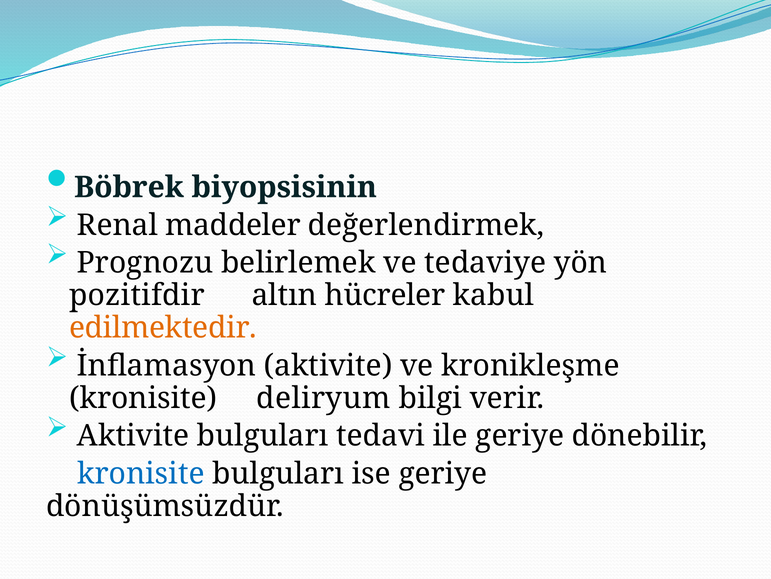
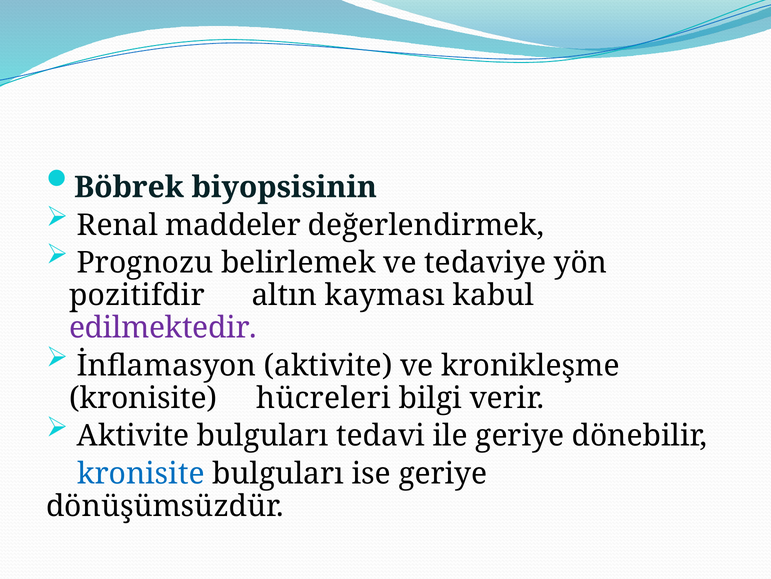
hücreler: hücreler -> kayması
edilmektedir colour: orange -> purple
deliryum: deliryum -> hücreleri
